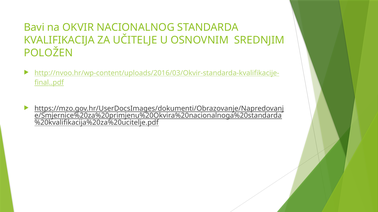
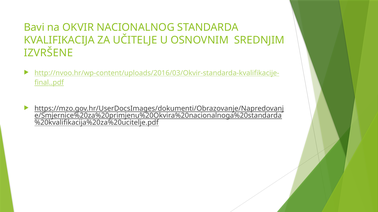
POLOŽEN: POLOŽEN -> IZVRŠENE
